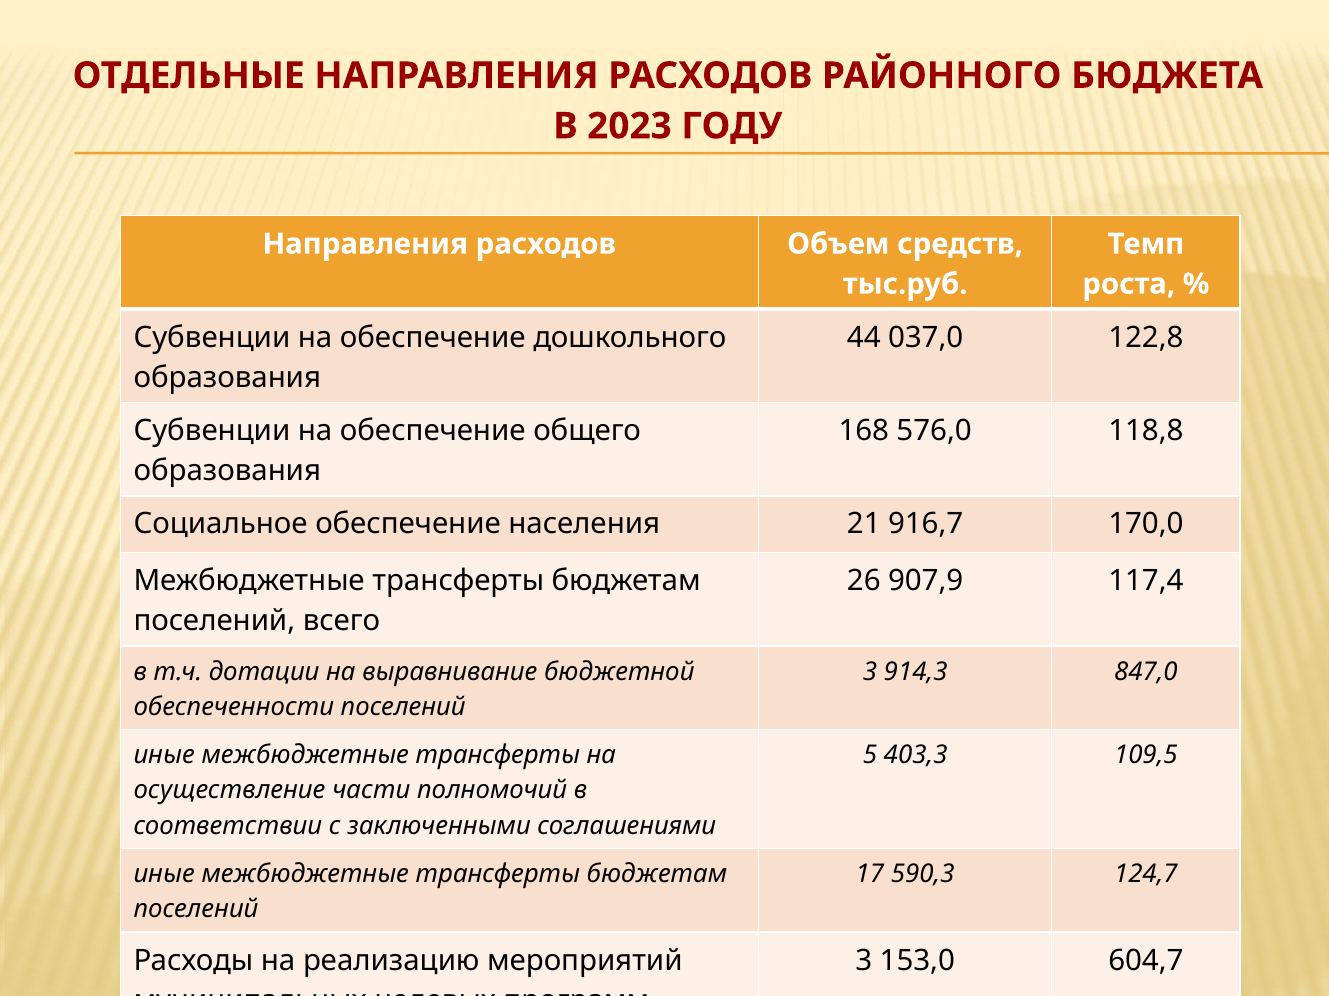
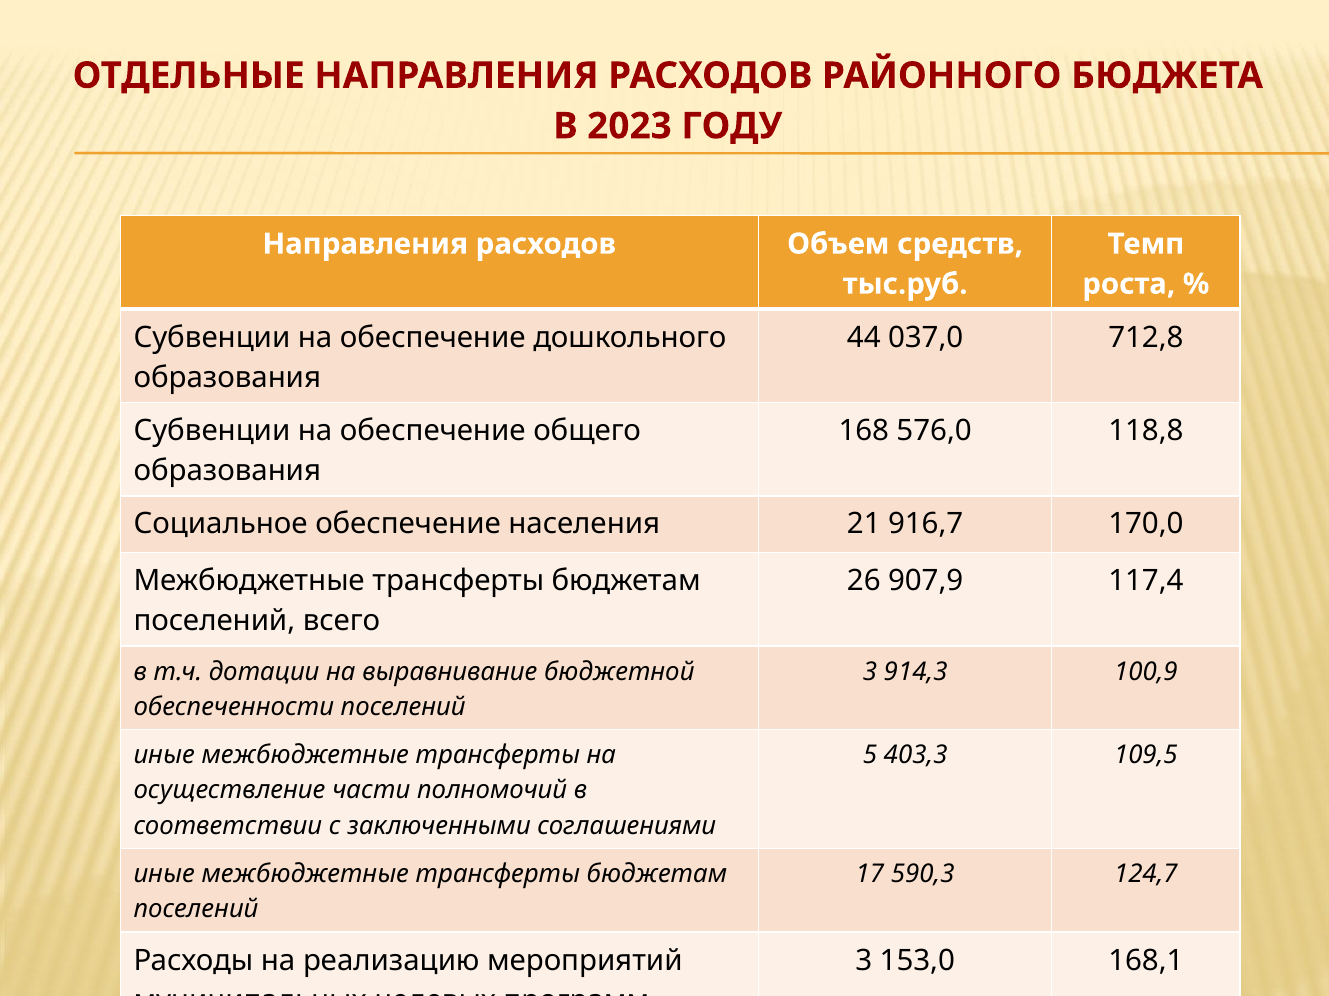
122,8: 122,8 -> 712,8
847,0: 847,0 -> 100,9
604,7: 604,7 -> 168,1
